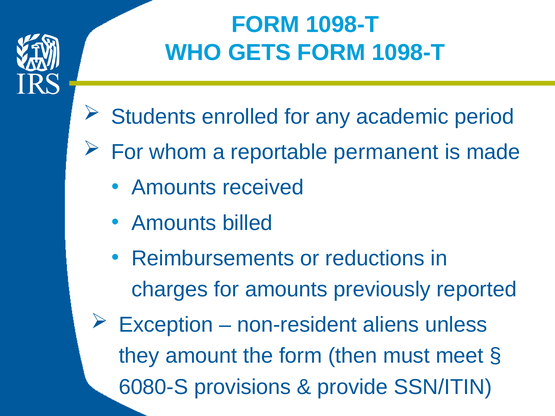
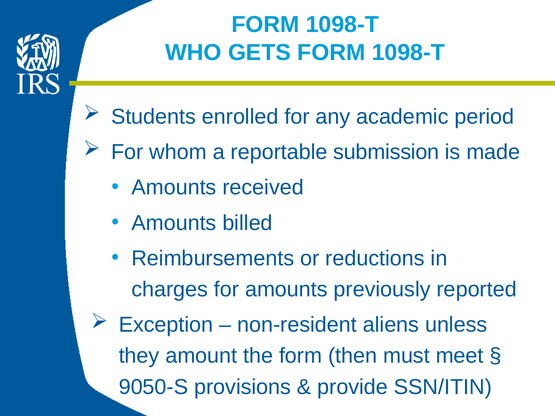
permanent: permanent -> submission
6080-S: 6080-S -> 9050-S
